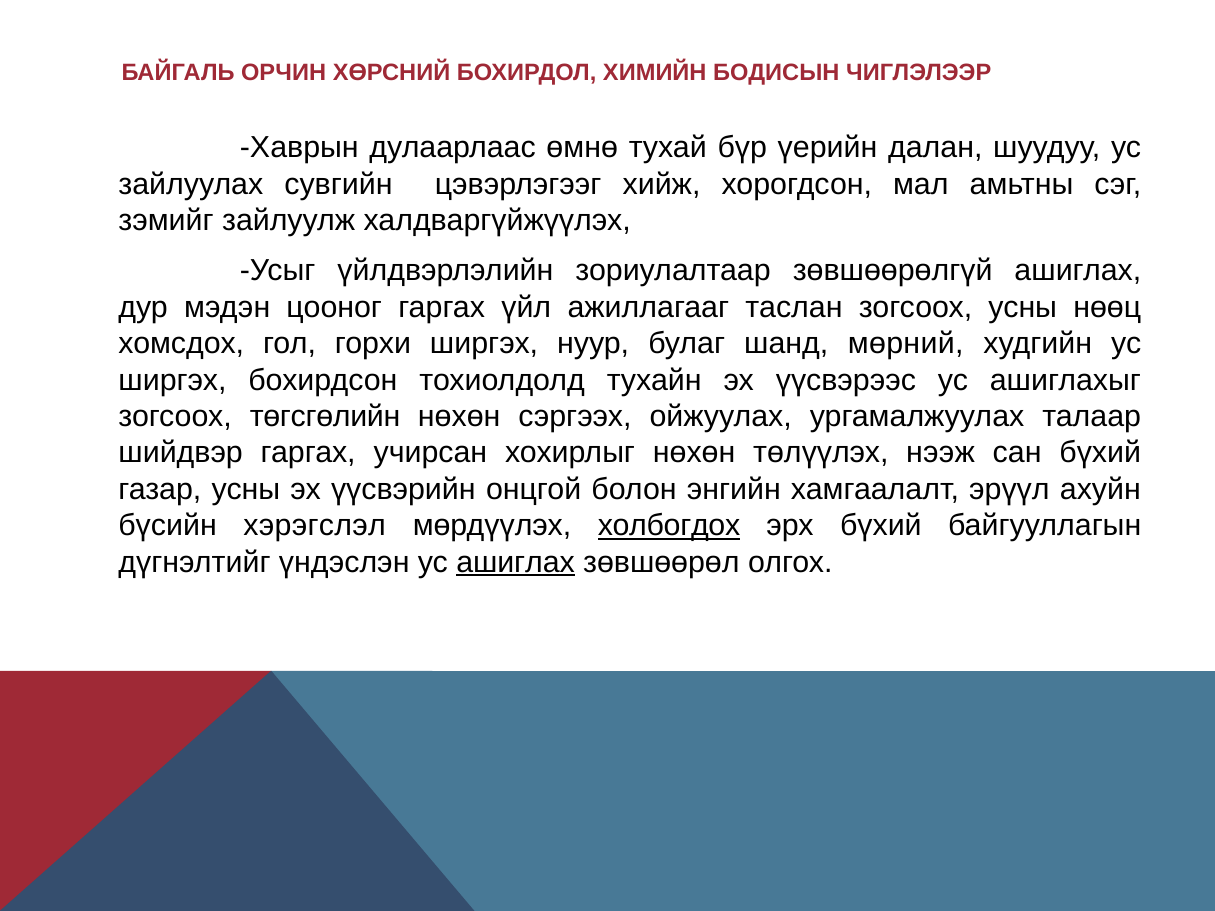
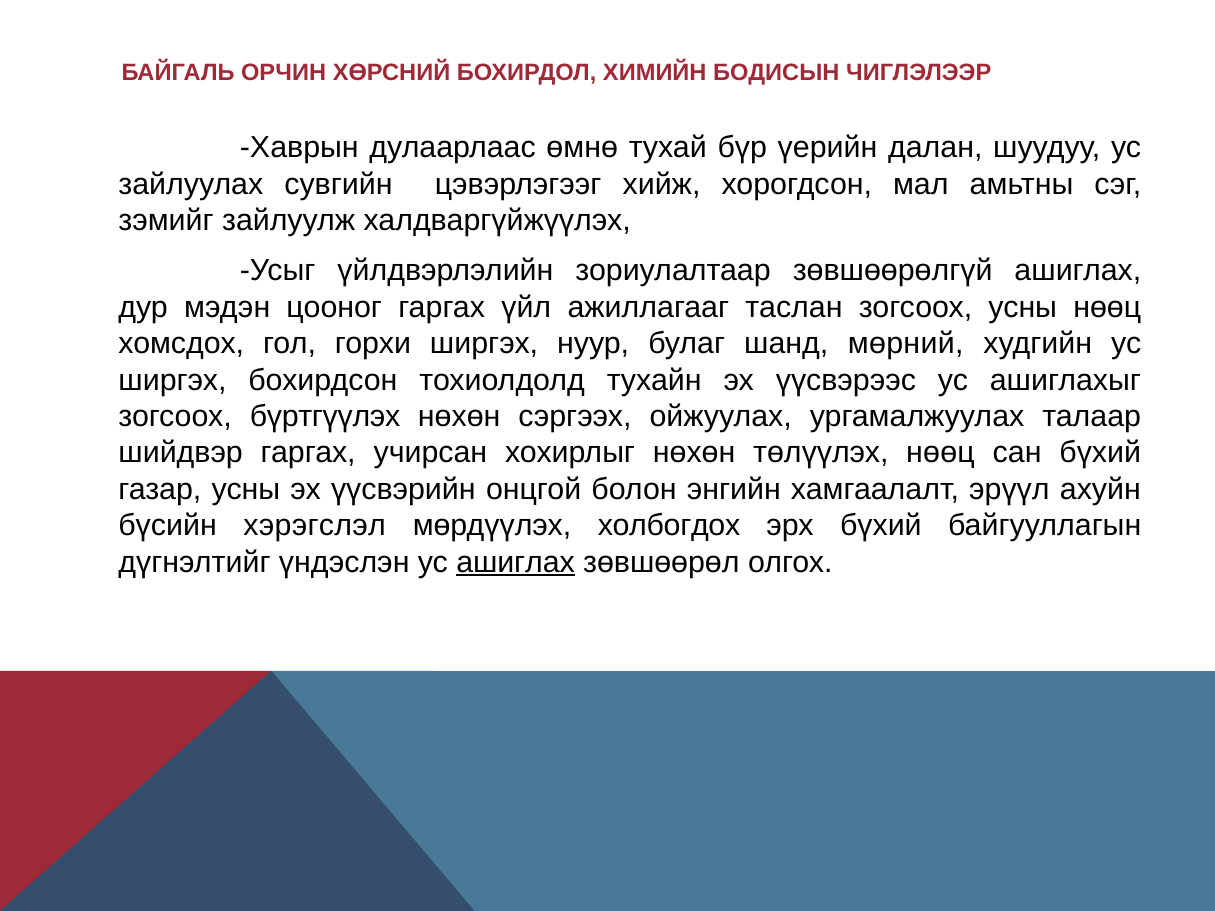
төгсгөлийн: төгсгөлийн -> бүртгүүлэх
төлүүлэх нээж: нээж -> нөөц
холбогдох underline: present -> none
